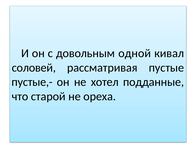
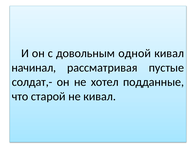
соловей: соловей -> начинал
пустые,-: пустые,- -> солдат,-
не ореха: ореха -> кивал
